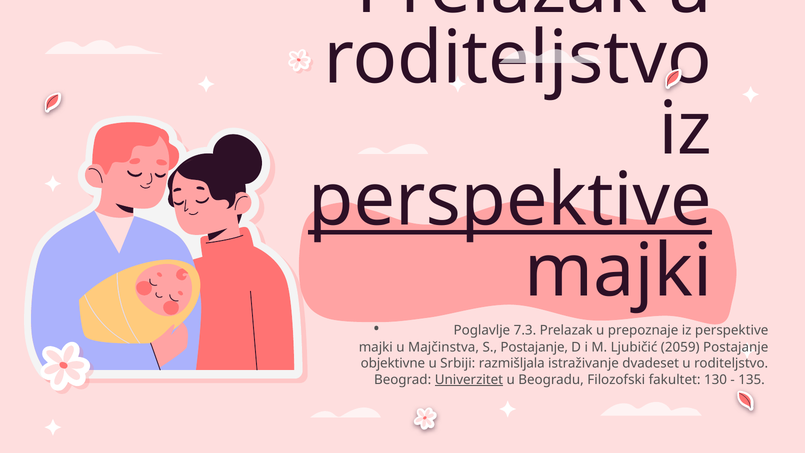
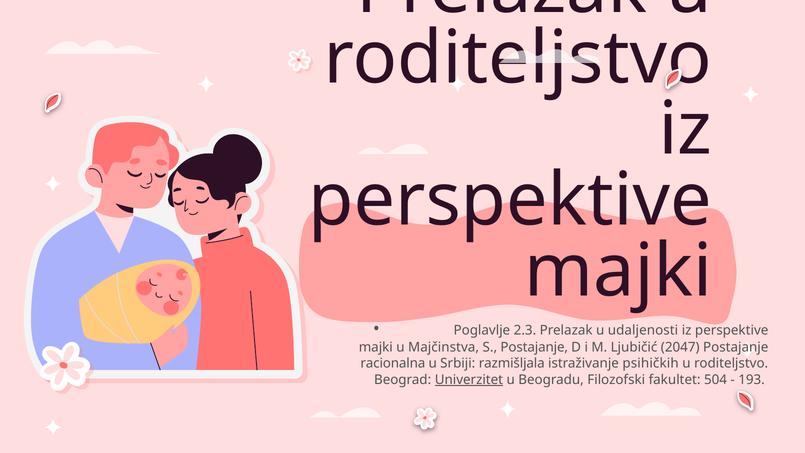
perspektive at (510, 200) underline: present -> none
7.3: 7.3 -> 2.3
prepoznaje: prepoznaje -> udaljenosti
2059: 2059 -> 2047
objektivne: objektivne -> racionalna
dvadeset: dvadeset -> psihičkih
130: 130 -> 504
135: 135 -> 193
